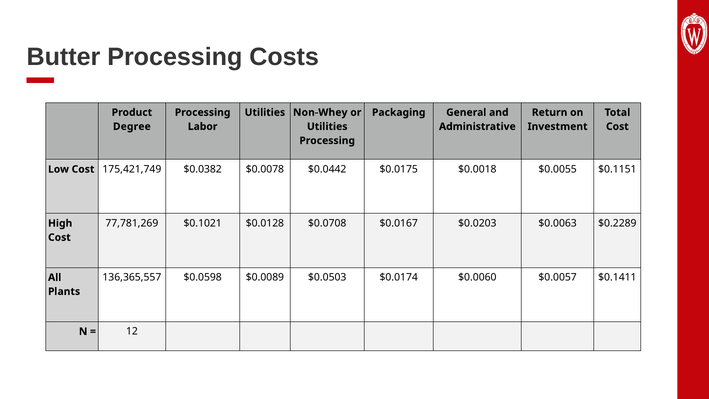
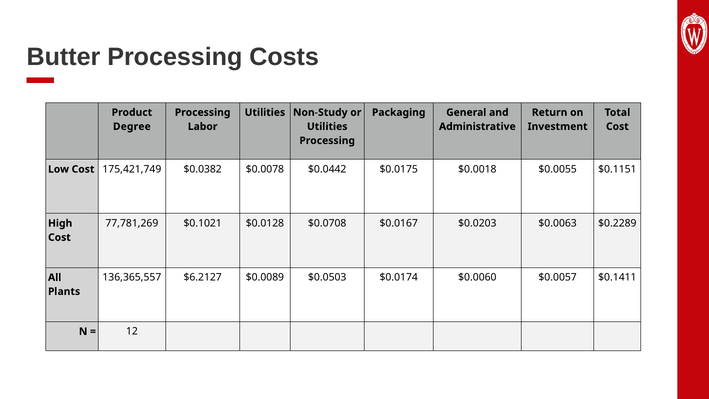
Non-Whey: Non-Whey -> Non-Study
$0.0598: $0.0598 -> $6.2127
